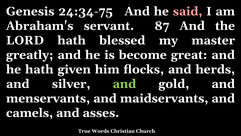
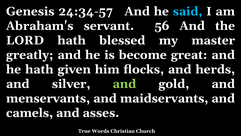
24:34-75: 24:34-75 -> 24:34-57
said colour: pink -> light blue
87: 87 -> 56
